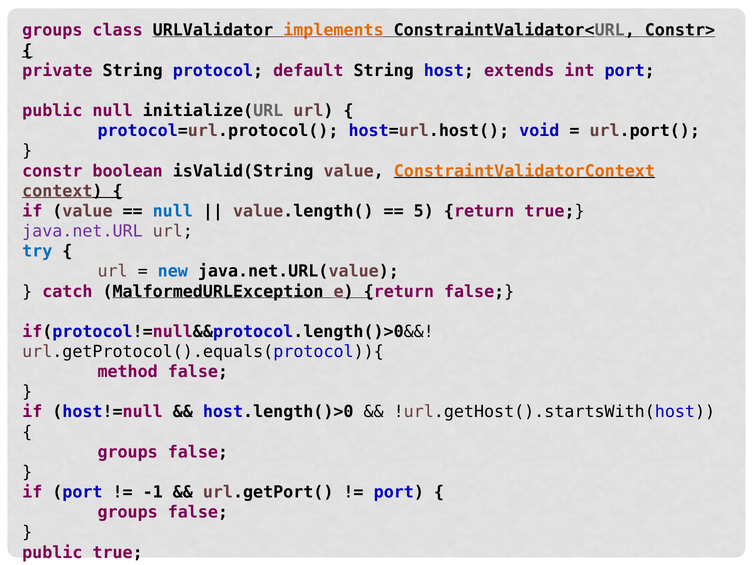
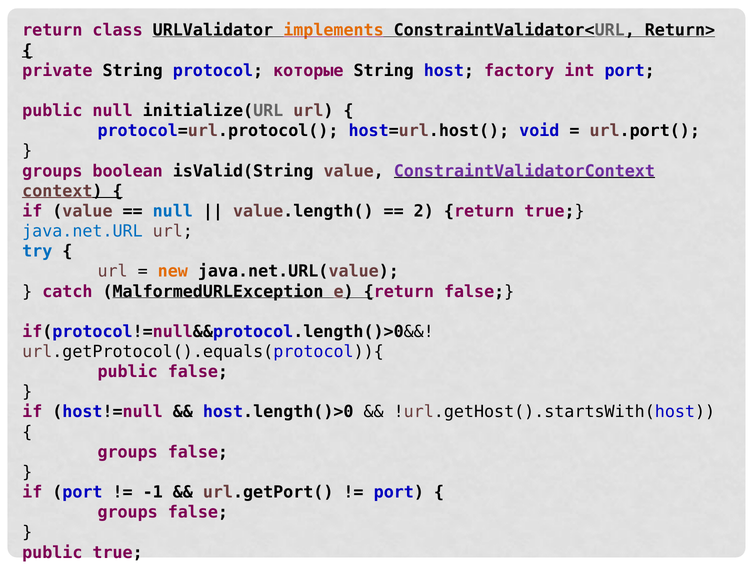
groups at (52, 30): groups -> return
Constr>: Constr> -> Return>
default: default -> которые
extends: extends -> factory
constr at (52, 171): constr -> groups
ConstraintValidatorContext colour: orange -> purple
5: 5 -> 2
java.net.URL colour: purple -> blue
new colour: blue -> orange
method at (128, 372): method -> public
